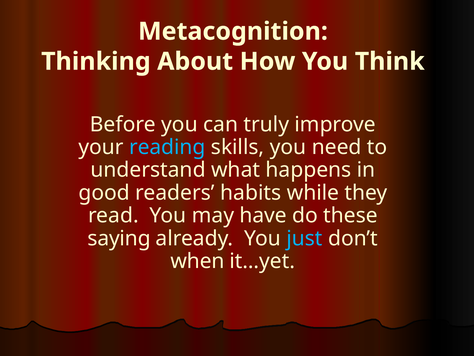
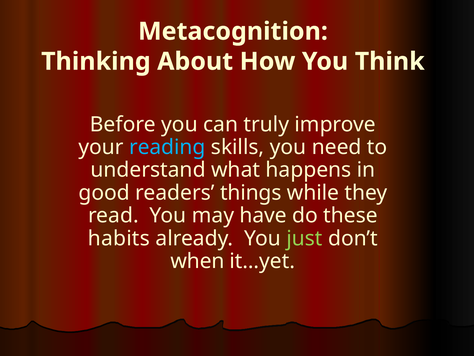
habits: habits -> things
saying: saying -> habits
just colour: light blue -> light green
